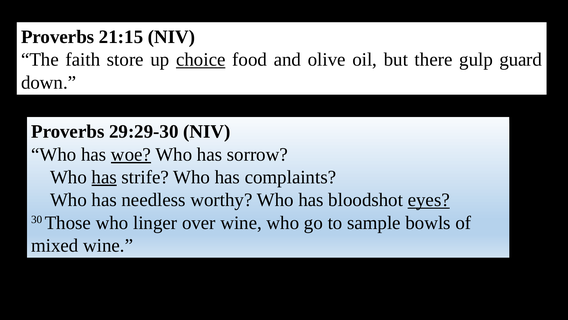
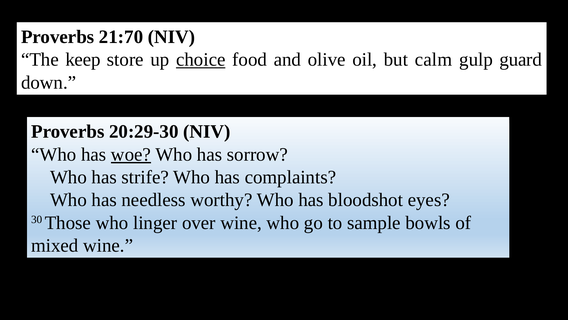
21:15: 21:15 -> 21:70
faith: faith -> keep
there: there -> calm
29:29-30: 29:29-30 -> 20:29-30
has at (104, 177) underline: present -> none
eyes underline: present -> none
